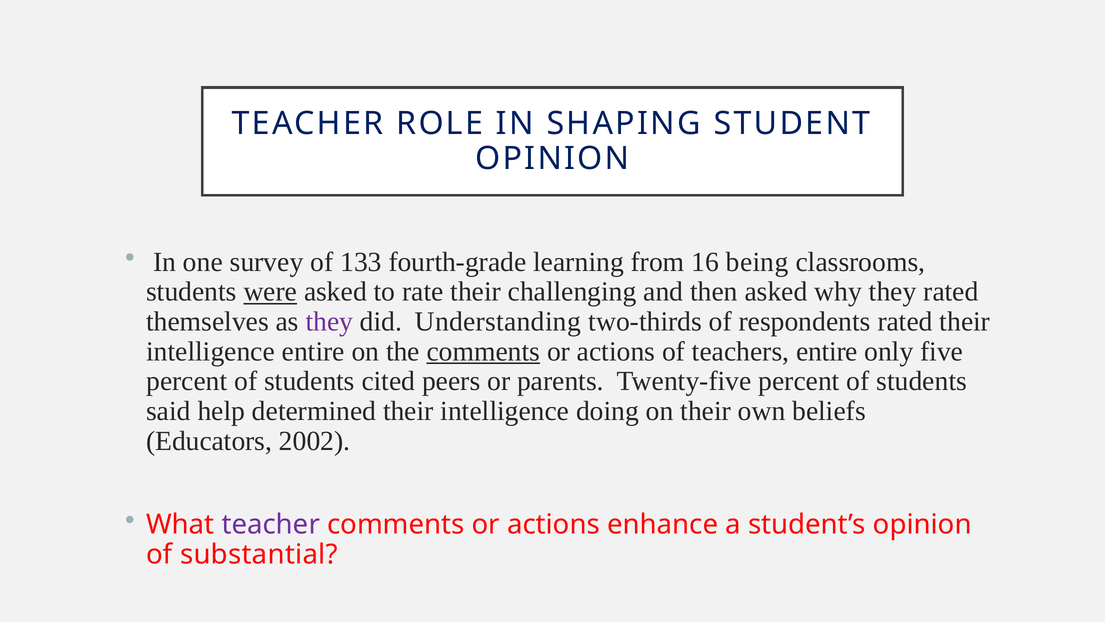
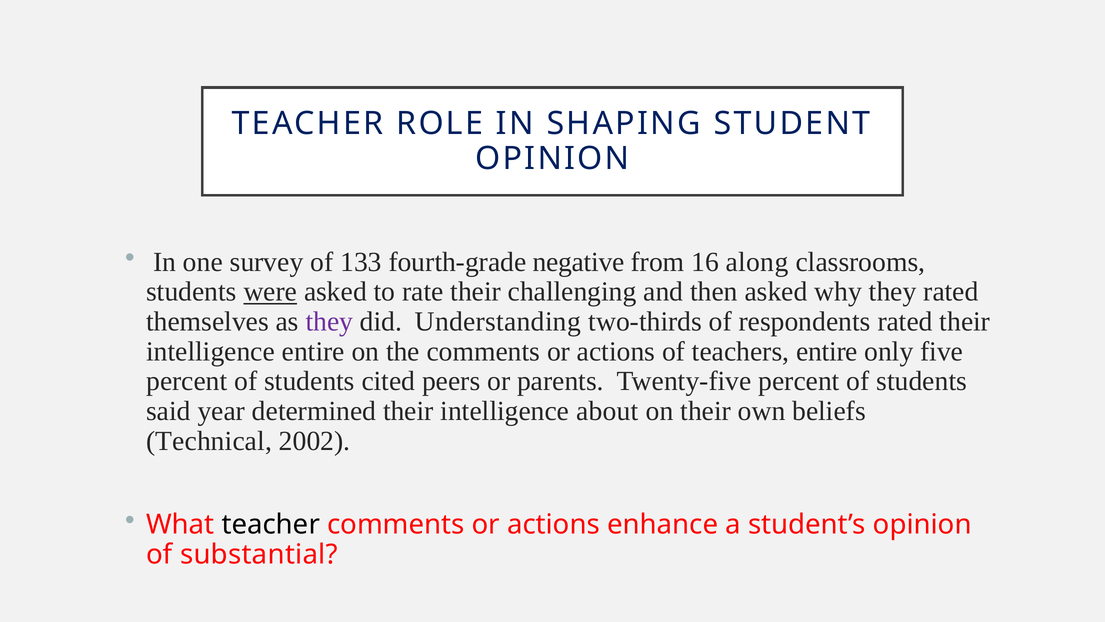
learning: learning -> negative
being: being -> along
comments at (483, 351) underline: present -> none
help: help -> year
doing: doing -> about
Educators: Educators -> Technical
teacher at (271, 524) colour: purple -> black
